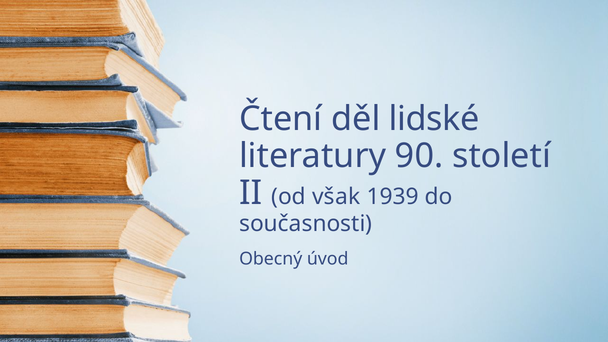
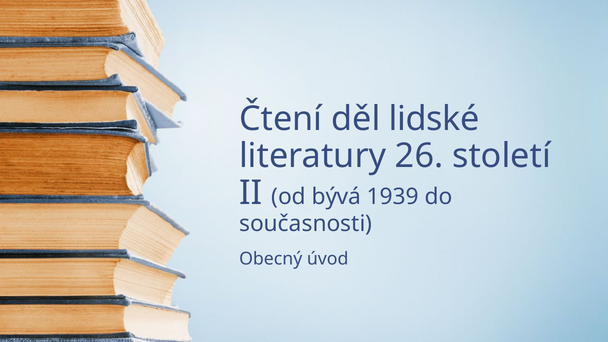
90: 90 -> 26
však: však -> bývá
